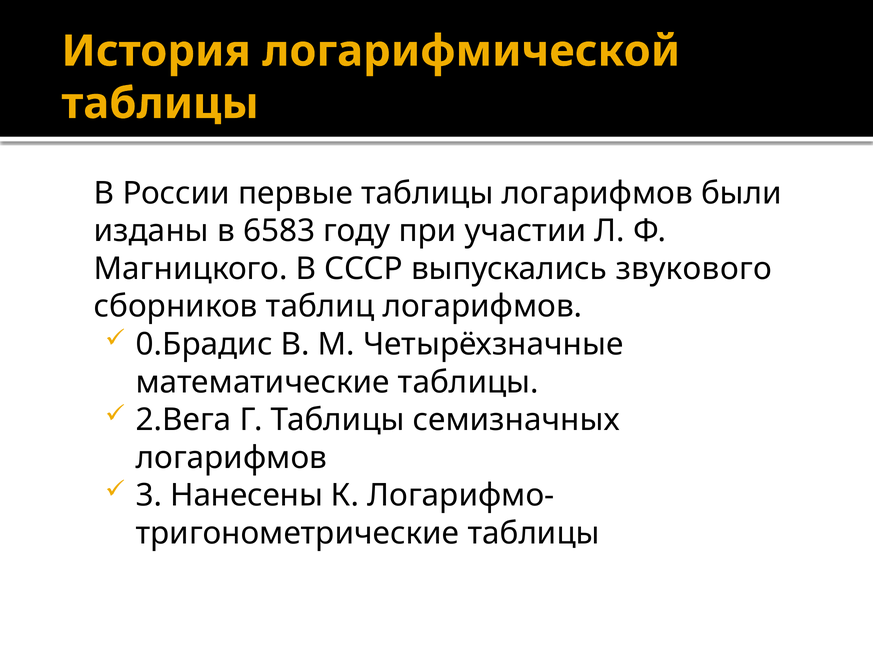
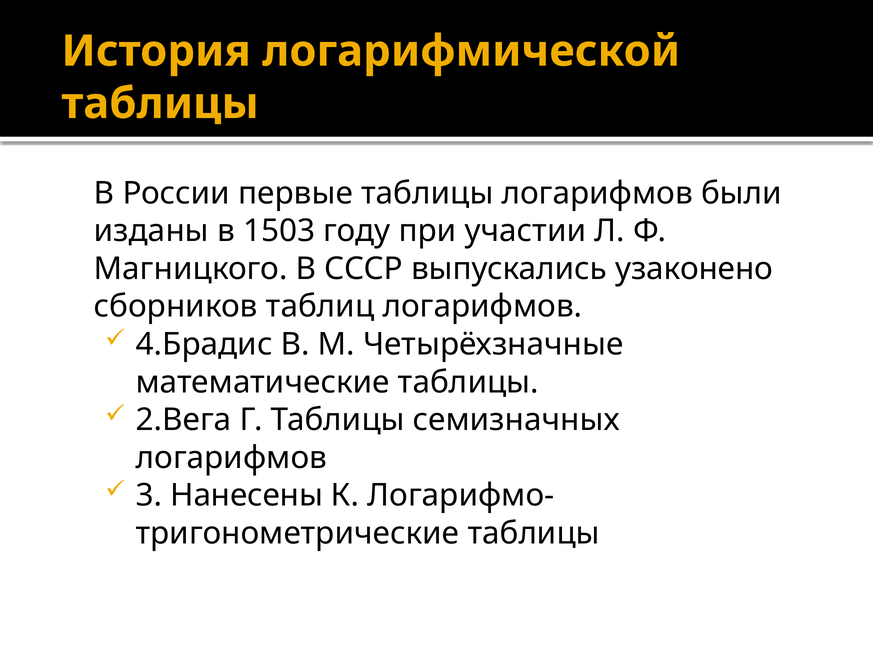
6583: 6583 -> 1503
звукового: звукового -> узаконено
0.Брадис: 0.Брадис -> 4.Брадис
